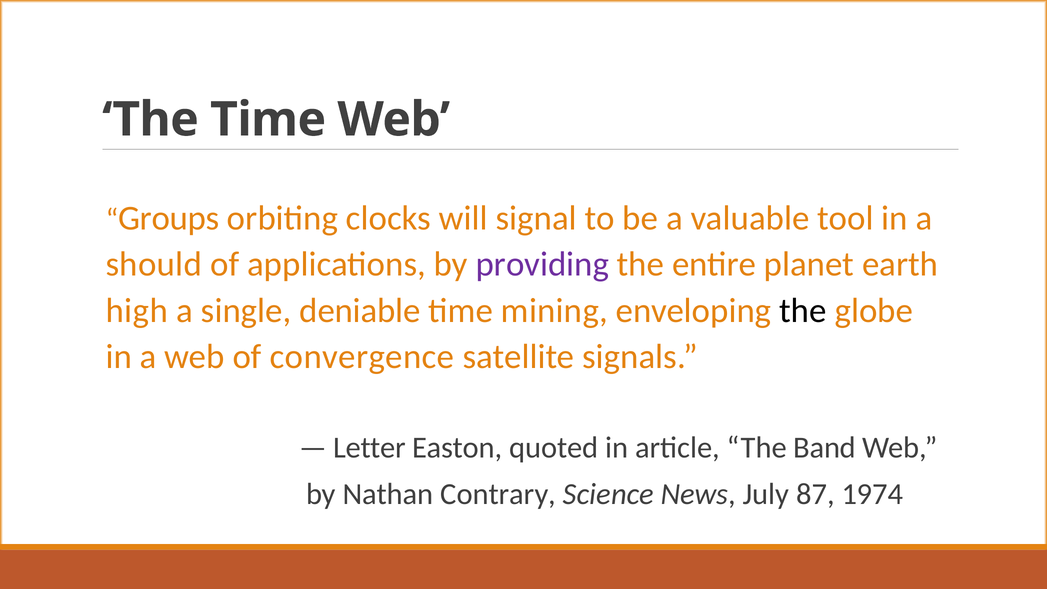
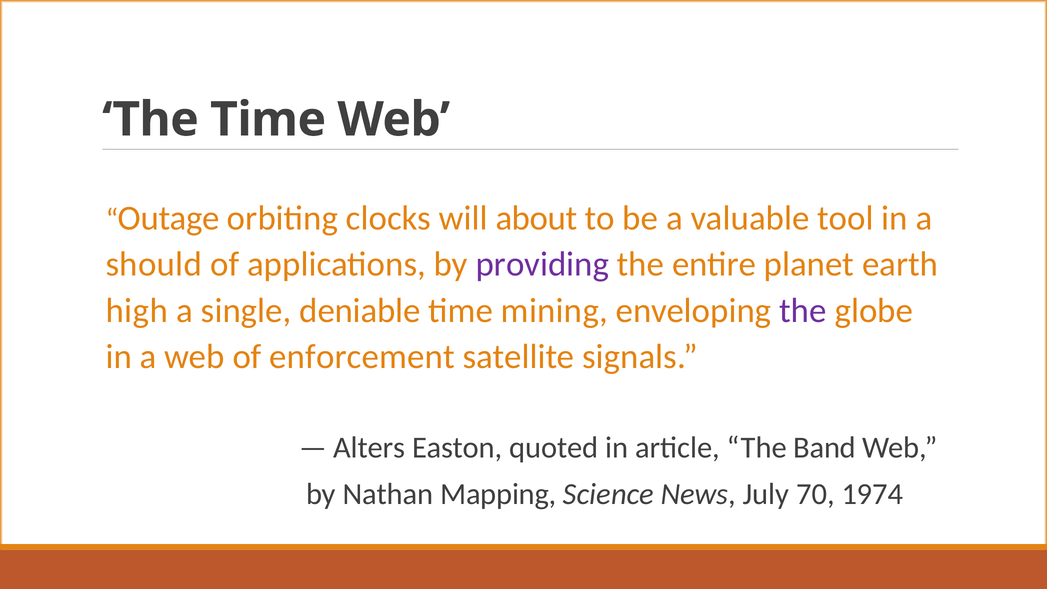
Groups: Groups -> Outage
signal: signal -> about
the at (803, 310) colour: black -> purple
convergence: convergence -> enforcement
Letter: Letter -> Alters
Contrary: Contrary -> Mapping
87: 87 -> 70
